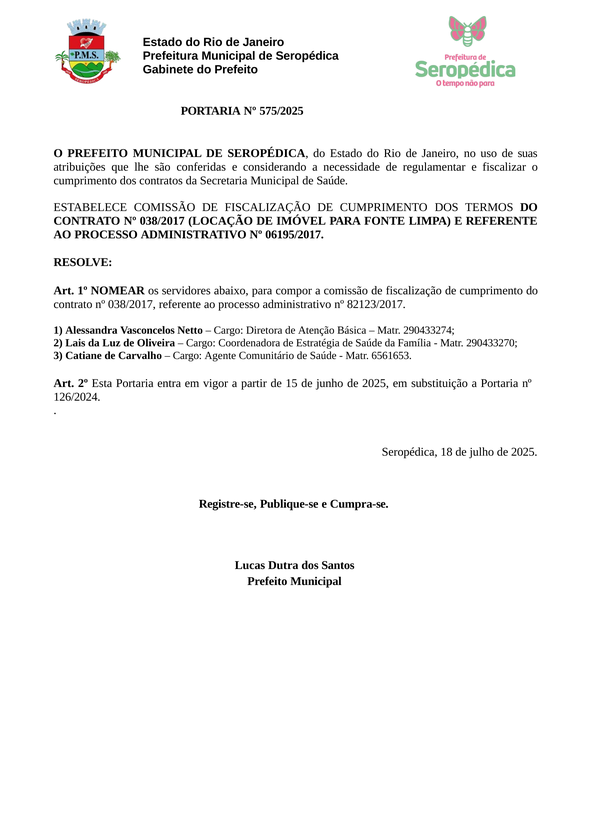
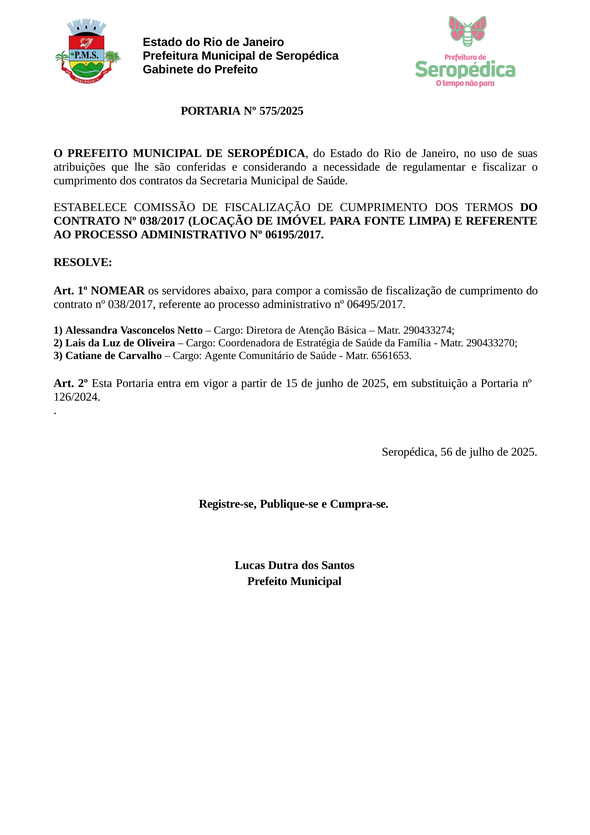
82123/2017: 82123/2017 -> 06495/2017
18: 18 -> 56
